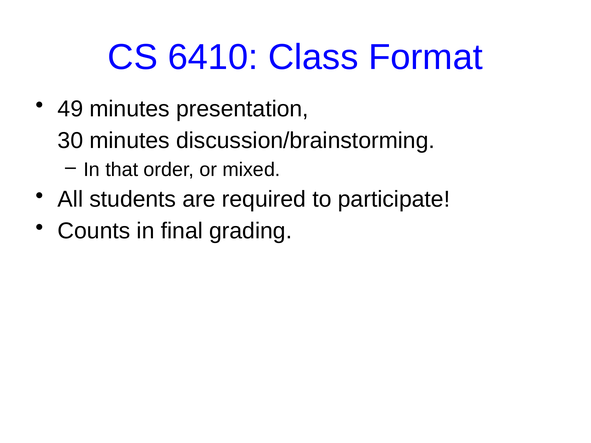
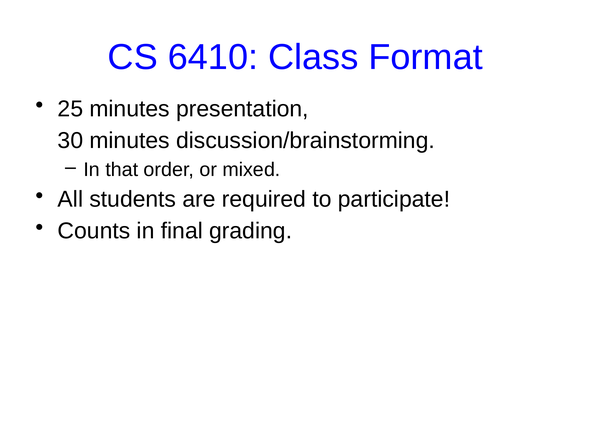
49: 49 -> 25
